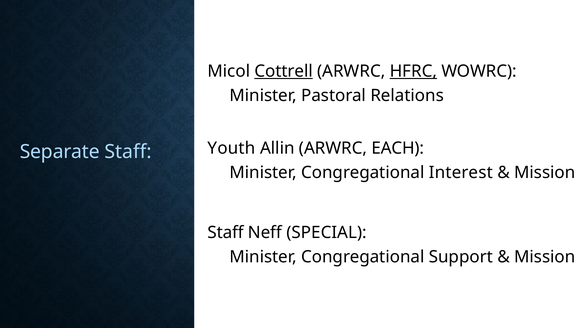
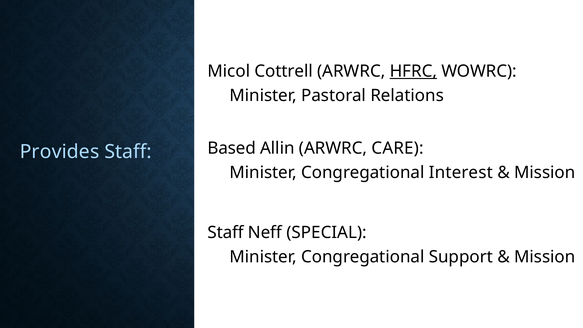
Cottrell underline: present -> none
Youth: Youth -> Based
EACH: EACH -> CARE
Separate: Separate -> Provides
